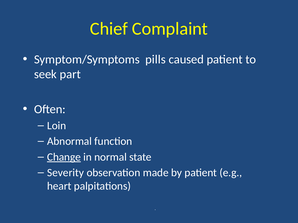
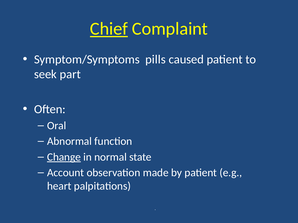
Chief underline: none -> present
Loin: Loin -> Oral
Severity: Severity -> Account
